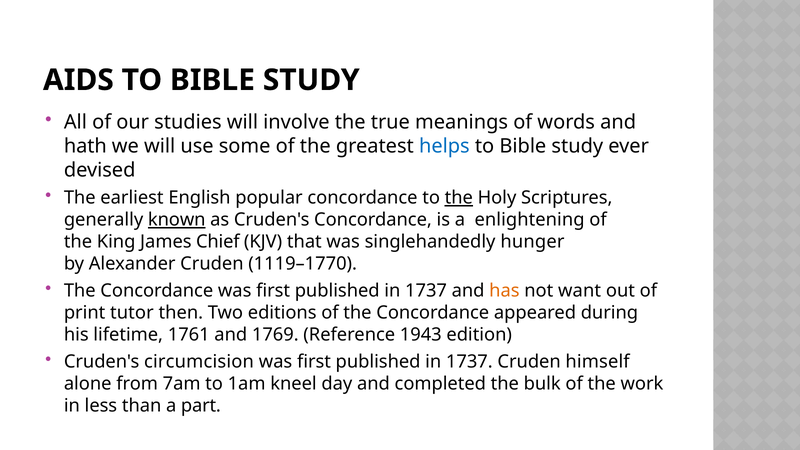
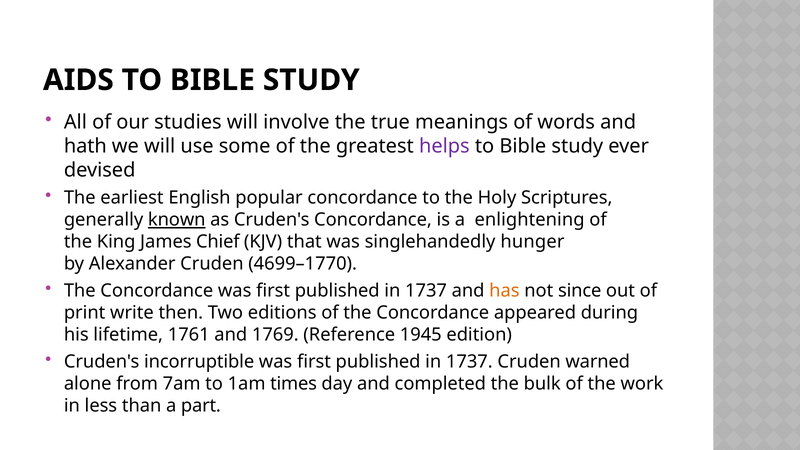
helps colour: blue -> purple
the at (459, 198) underline: present -> none
1119–1770: 1119–1770 -> 4699–1770
want: want -> since
tutor: tutor -> write
1943: 1943 -> 1945
circumcision: circumcision -> incorruptible
himself: himself -> warned
kneel: kneel -> times
